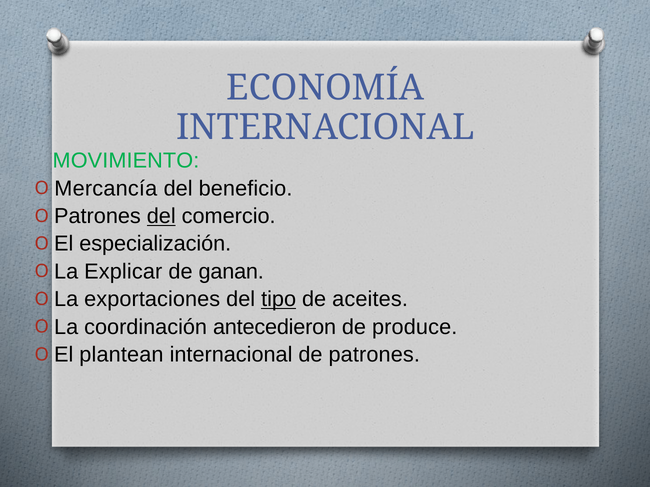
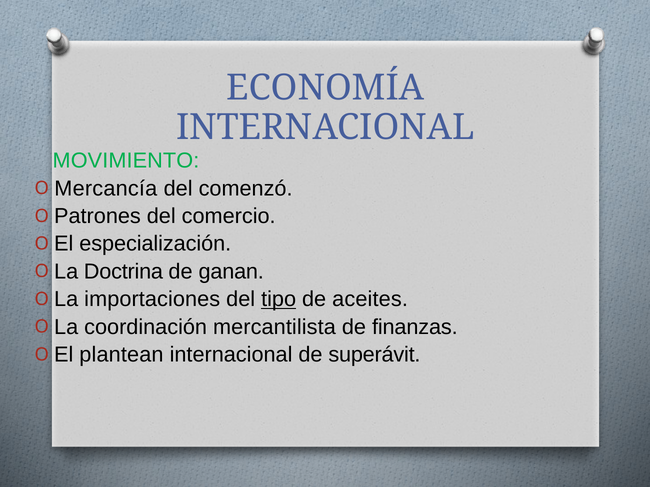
beneficio: beneficio -> comenzó
del at (161, 216) underline: present -> none
Explicar: Explicar -> Doctrina
exportaciones: exportaciones -> importaciones
antecedieron: antecedieron -> mercantilista
produce: produce -> finanzas
de patrones: patrones -> superávit
